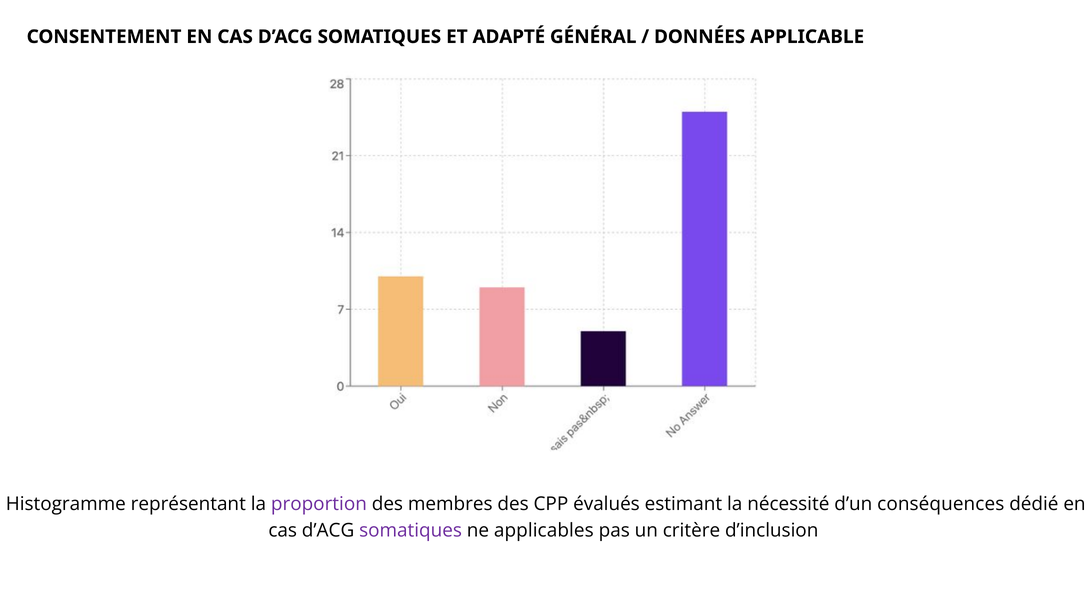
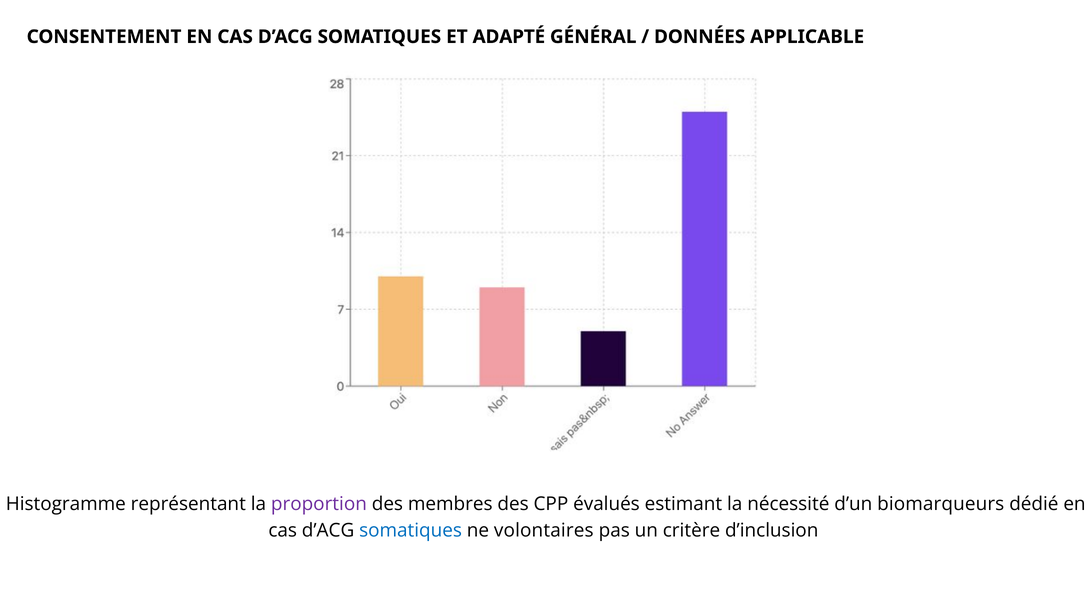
conséquences: conséquences -> biomarqueurs
somatiques at (411, 531) colour: purple -> blue
applicables: applicables -> volontaires
